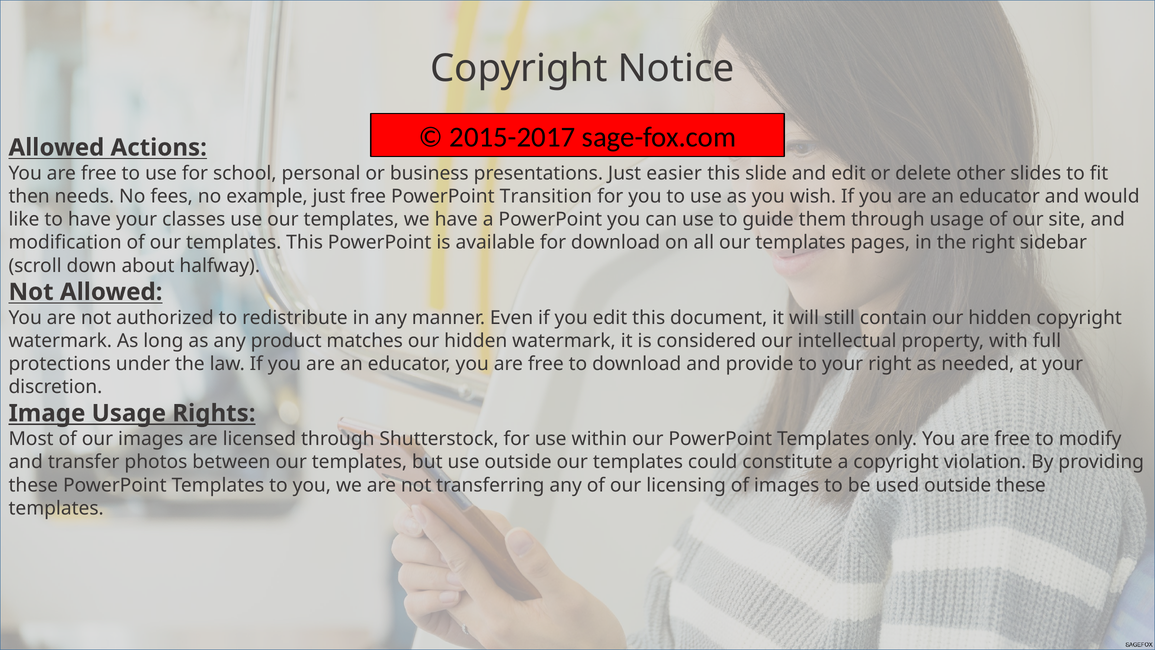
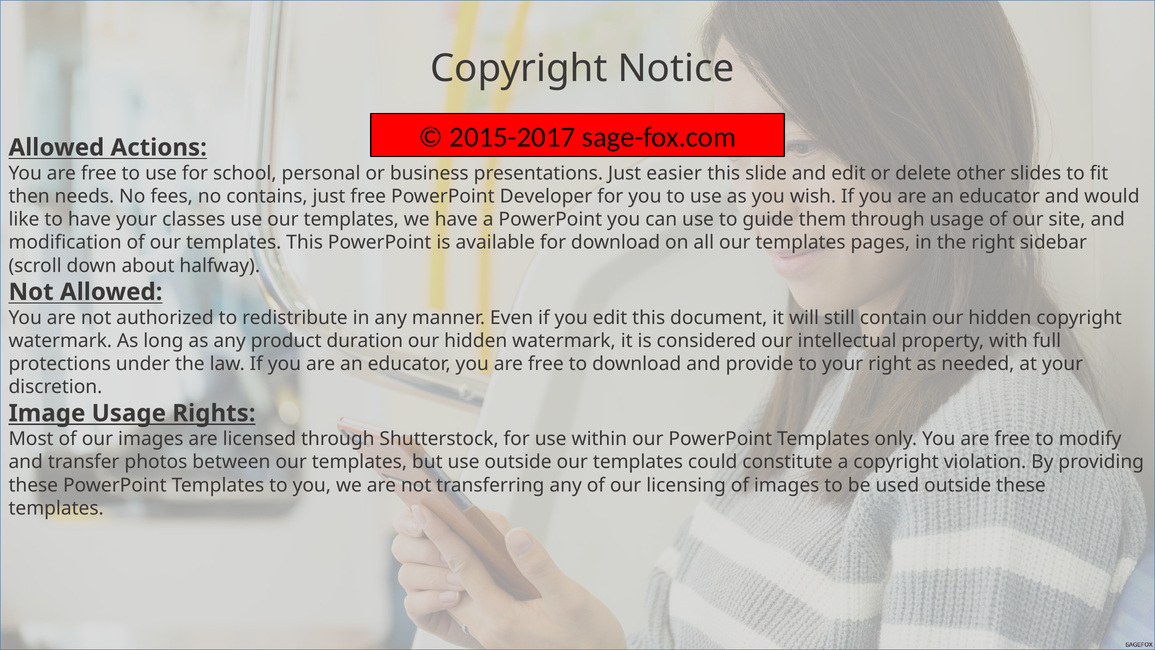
example: example -> contains
Transition: Transition -> Developer
matches: matches -> duration
